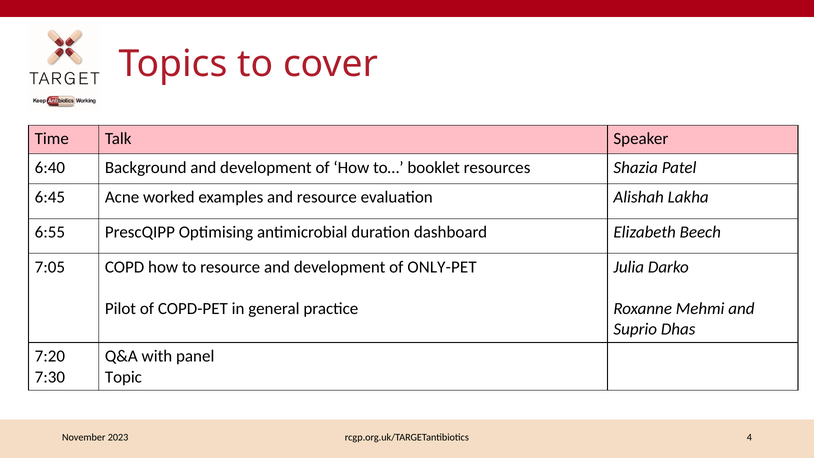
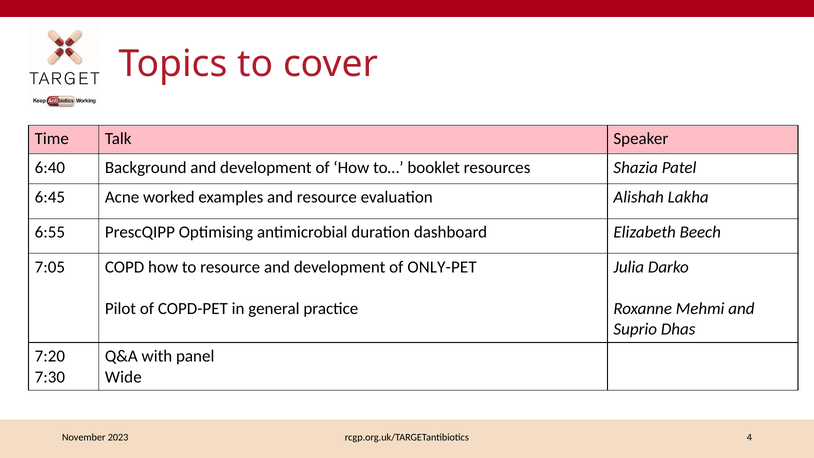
Topic: Topic -> Wide
